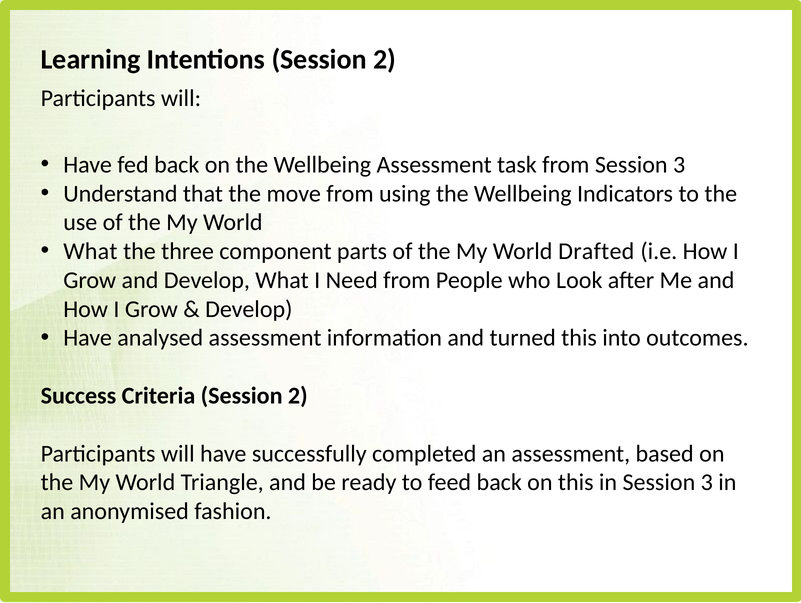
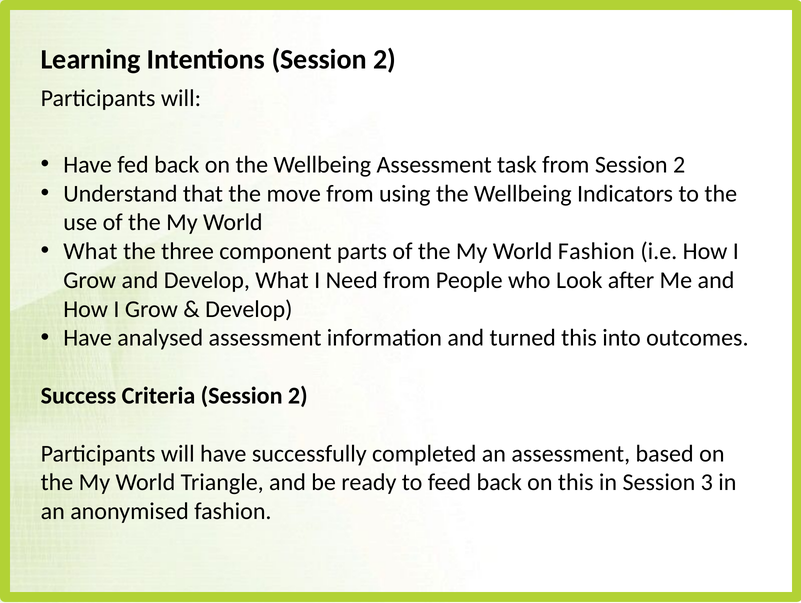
from Session 3: 3 -> 2
World Drafted: Drafted -> Fashion
